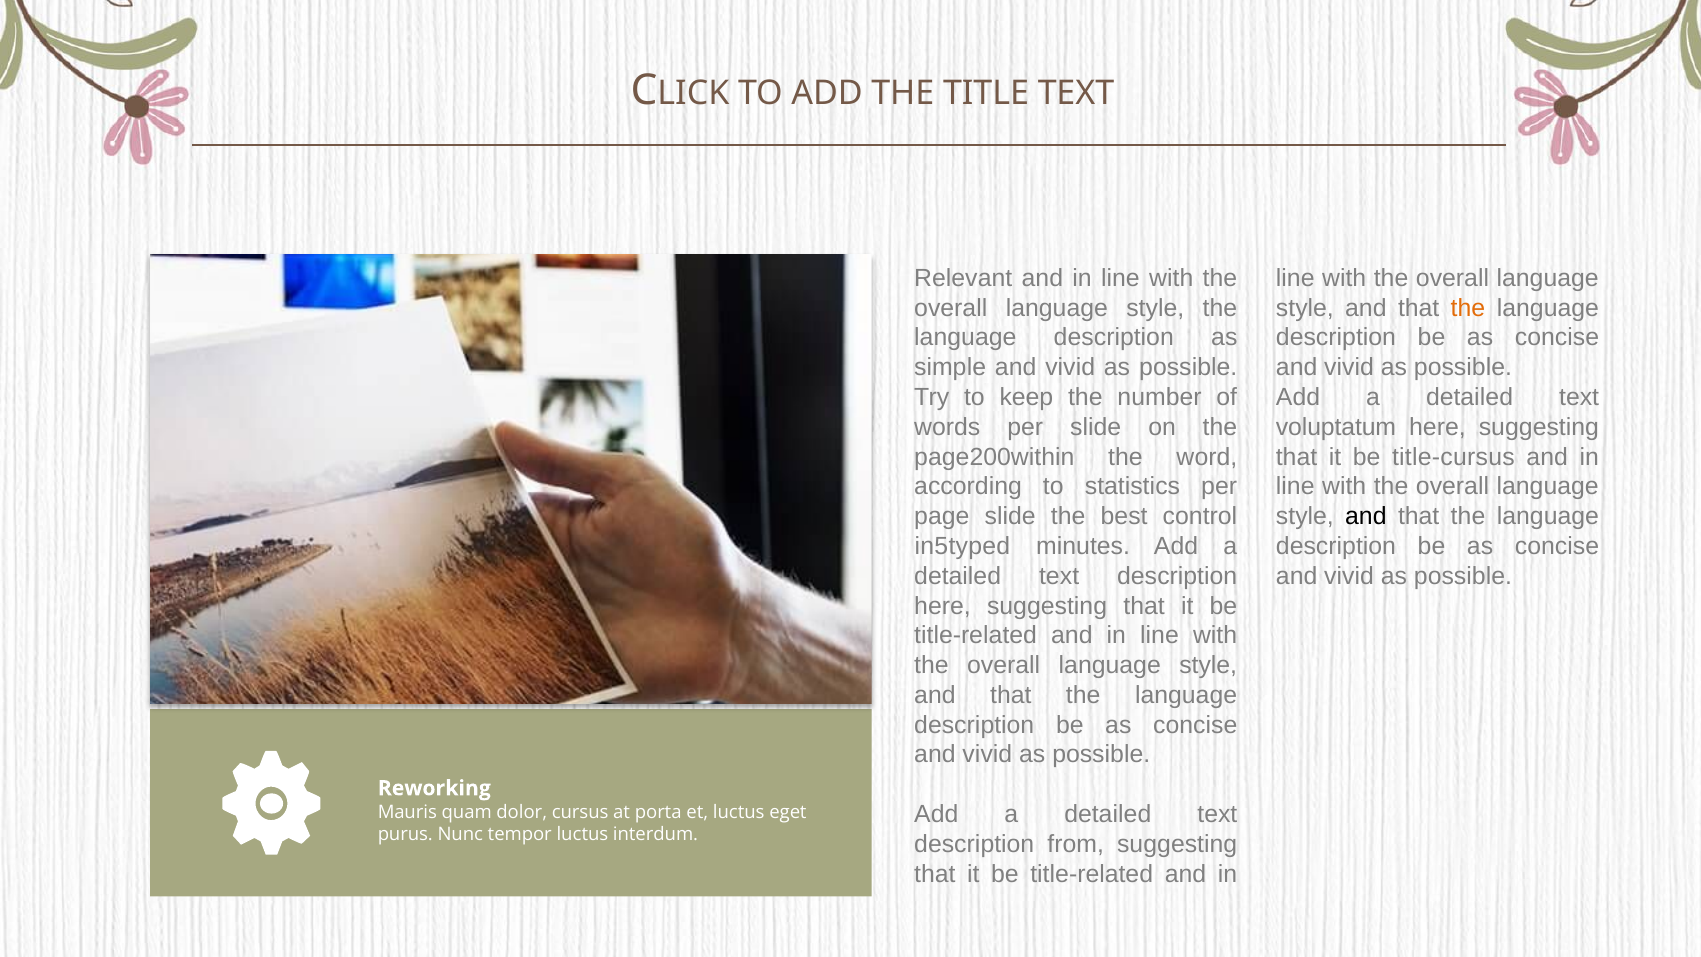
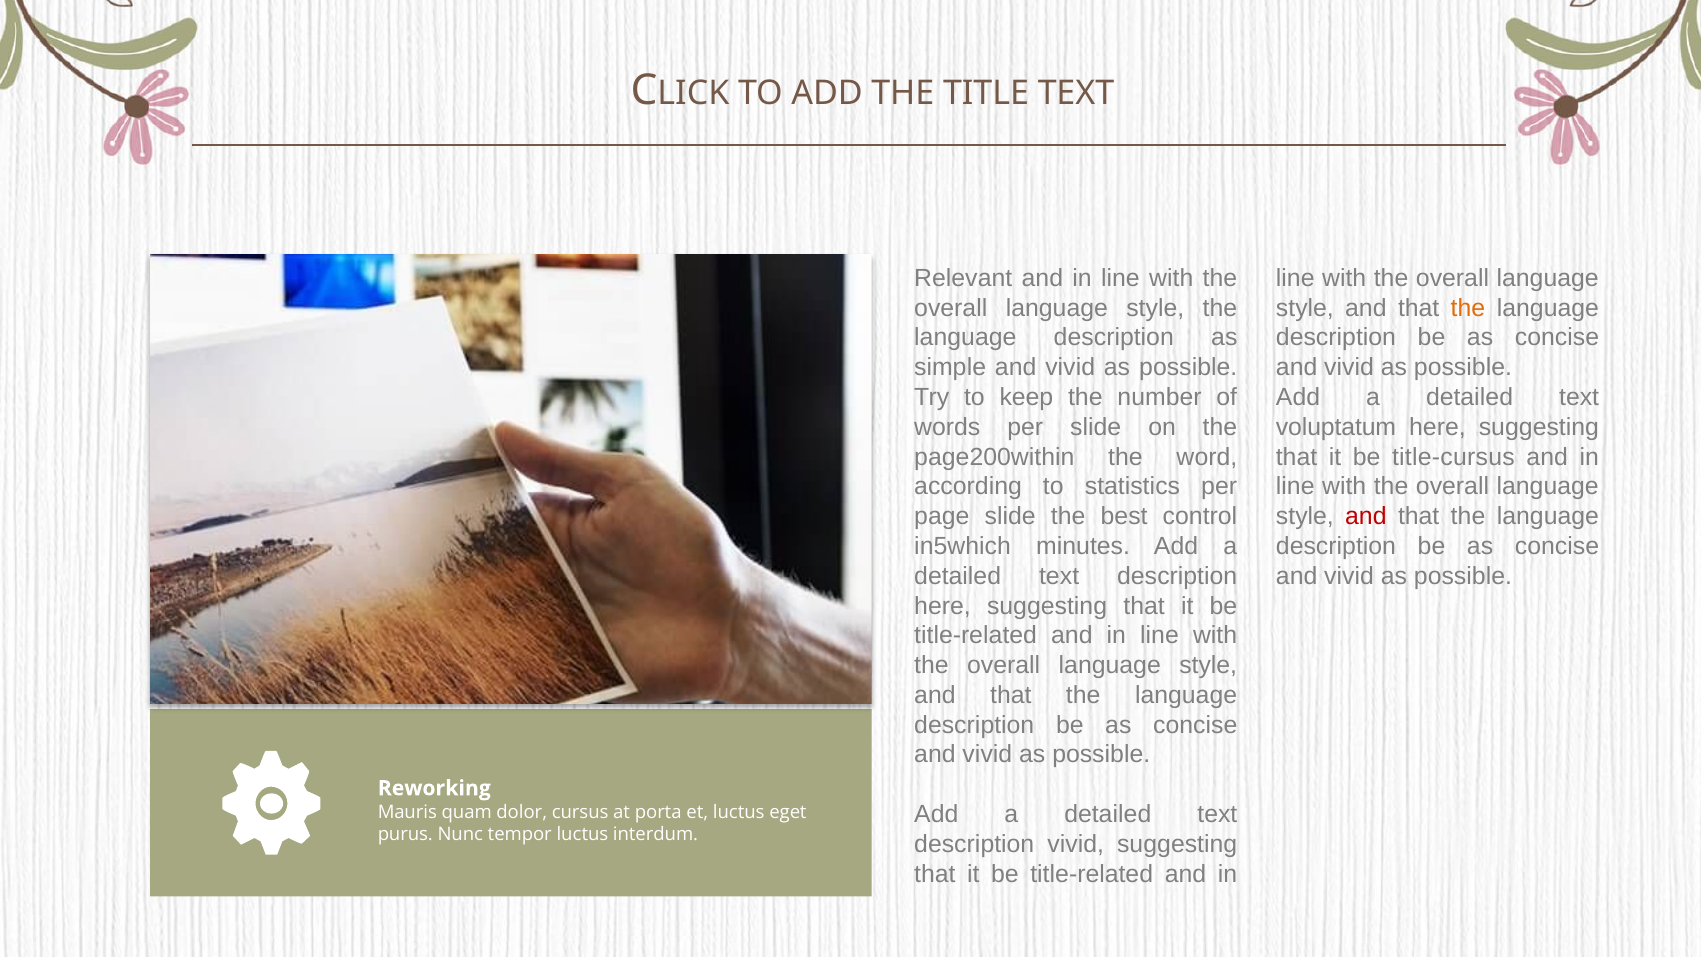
and at (1366, 517) colour: black -> red
in5typed: in5typed -> in5which
description from: from -> vivid
